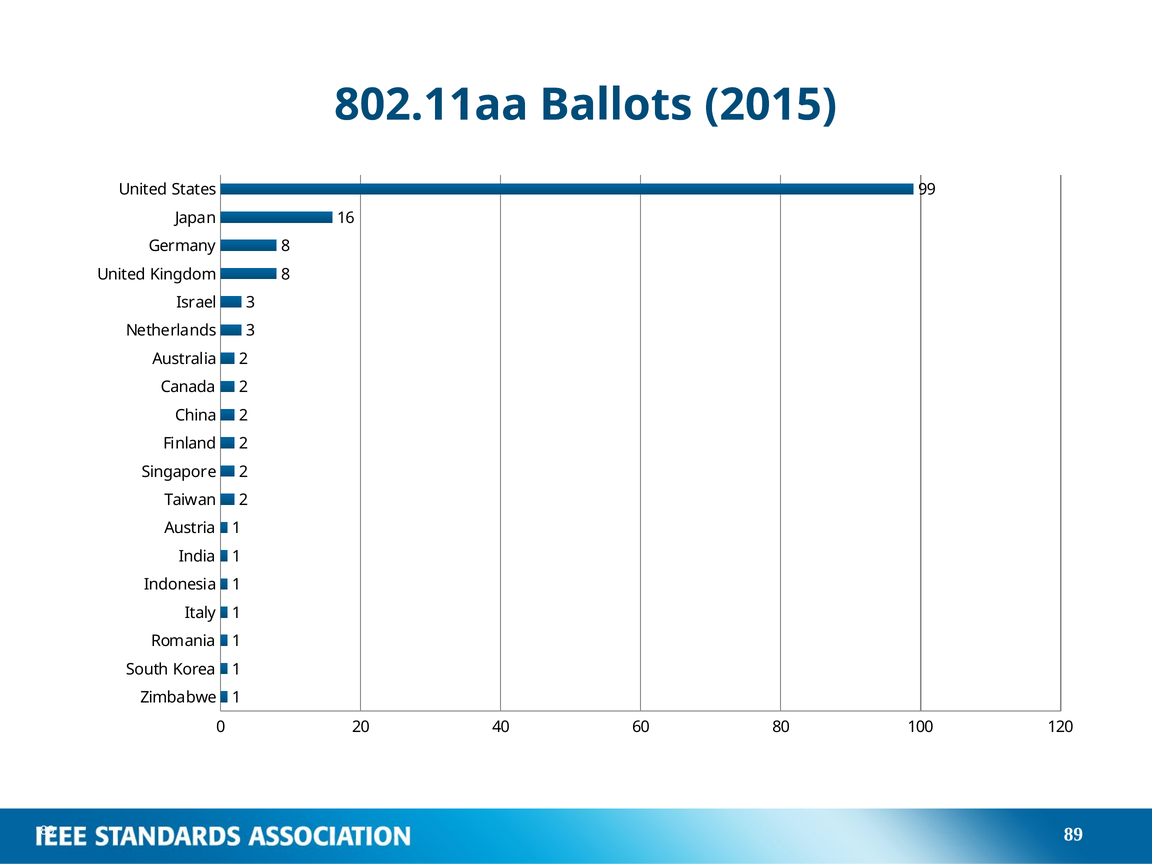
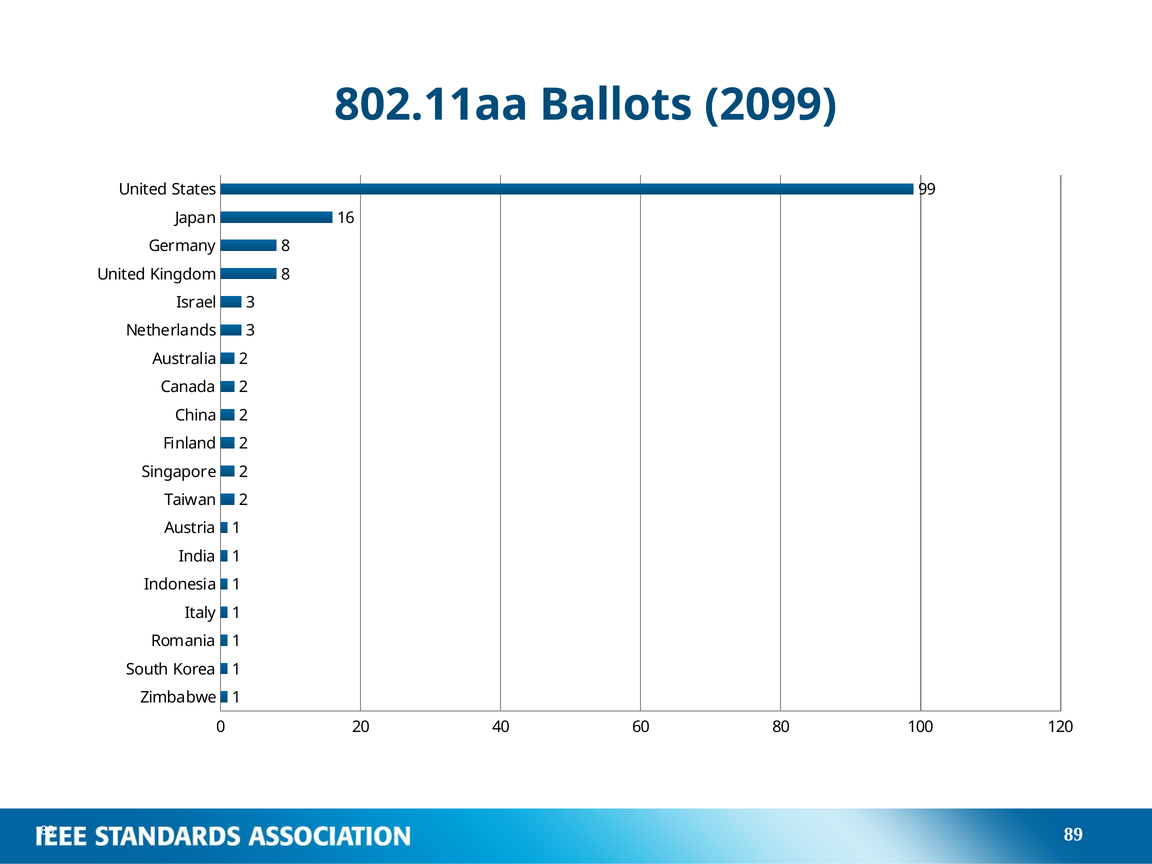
2015: 2015 -> 2099
